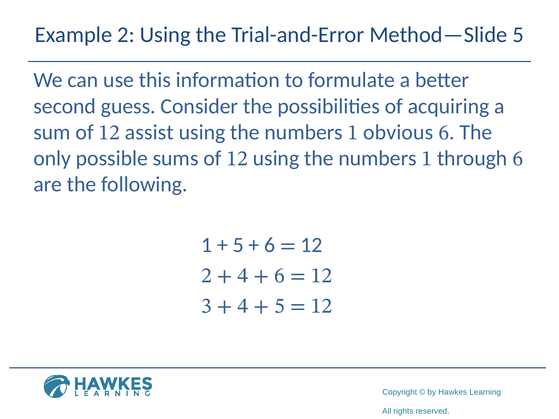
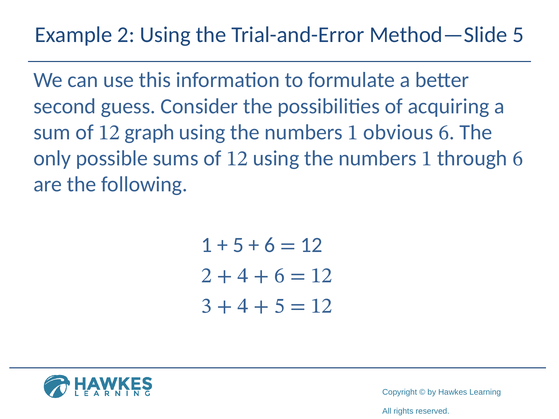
assist: assist -> graph
